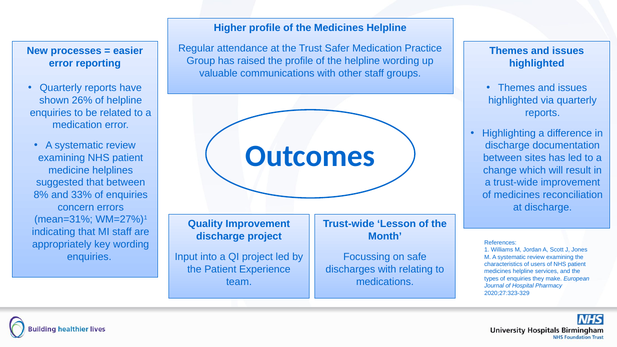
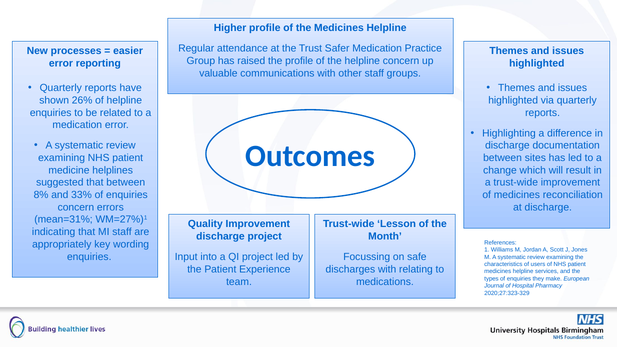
helpline wording: wording -> concern
